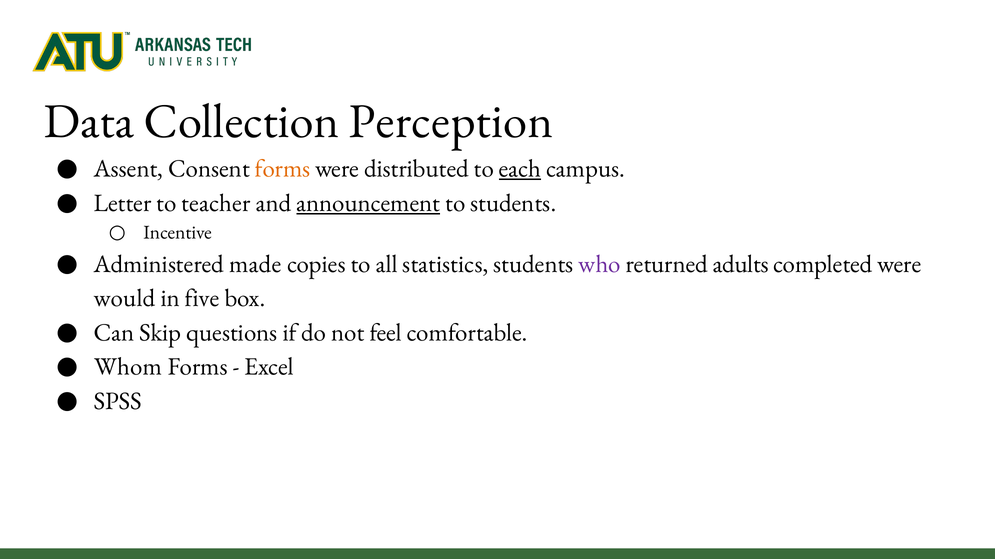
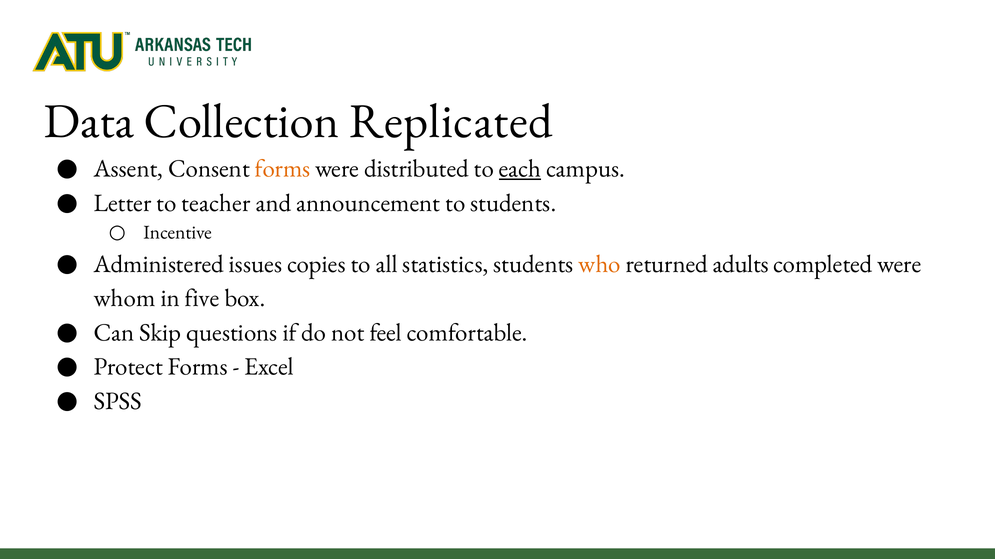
Perception: Perception -> Replicated
announcement underline: present -> none
made: made -> issues
who colour: purple -> orange
would: would -> whom
Whom: Whom -> Protect
